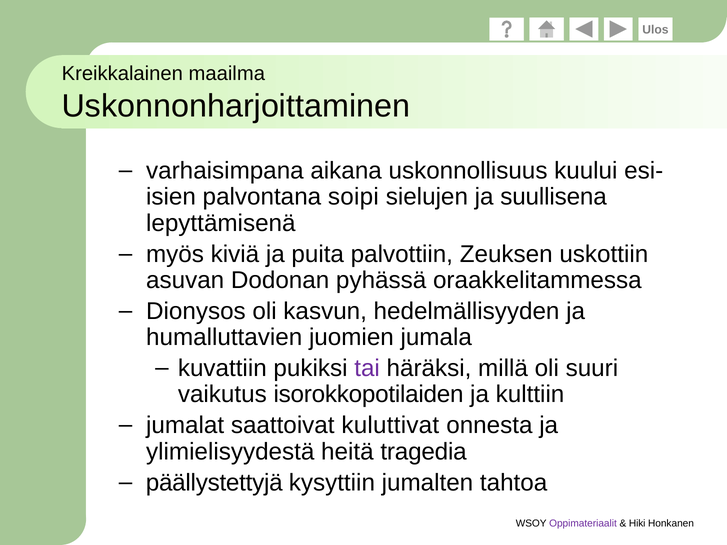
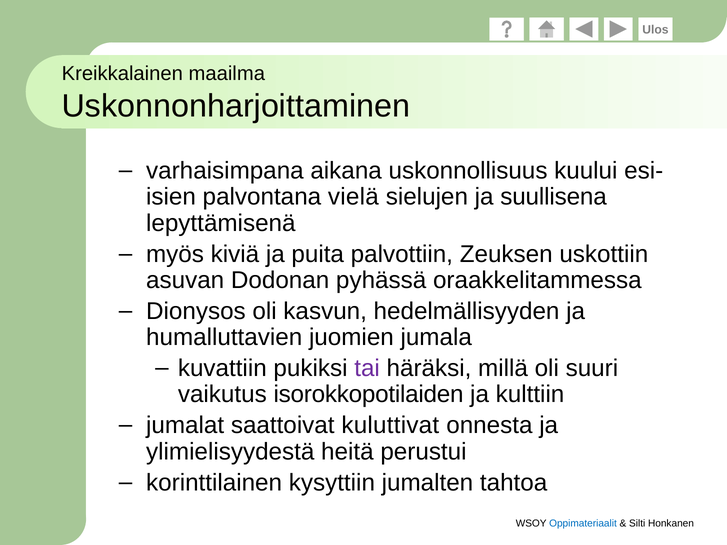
soipi: soipi -> vielä
tragedia: tragedia -> perustui
päällystettyjä: päällystettyjä -> korinttilainen
Oppimateriaalit colour: purple -> blue
Hiki: Hiki -> Silti
